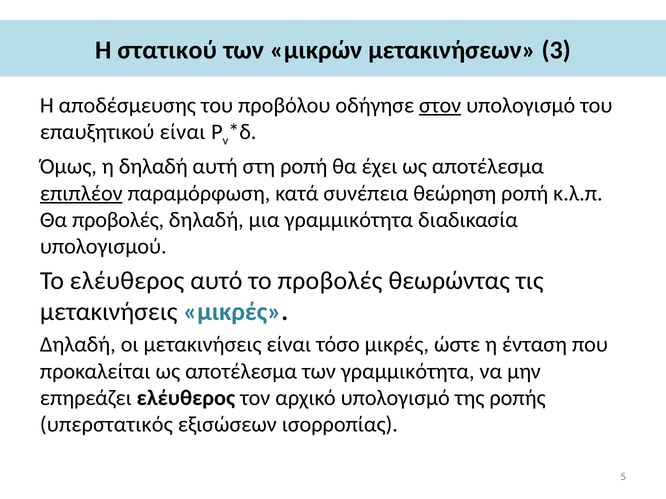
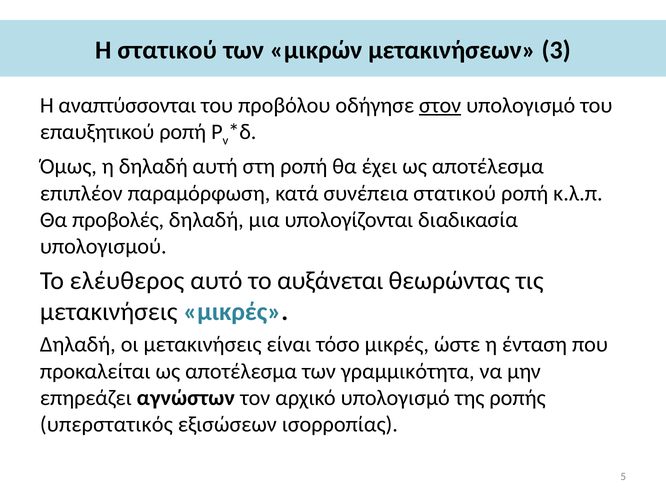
αποδέσμευσης: αποδέσμευσης -> αναπτύσσονται
επαυξητικού είναι: είναι -> ροπή
επιπλέον underline: present -> none
συνέπεια θεώρηση: θεώρηση -> στατικού
μια γραμμικότητα: γραμμικότητα -> υπολογίζονται
το προβολές: προβολές -> αυξάνεται
επηρεάζει ελέυθερος: ελέυθερος -> αγνώστων
